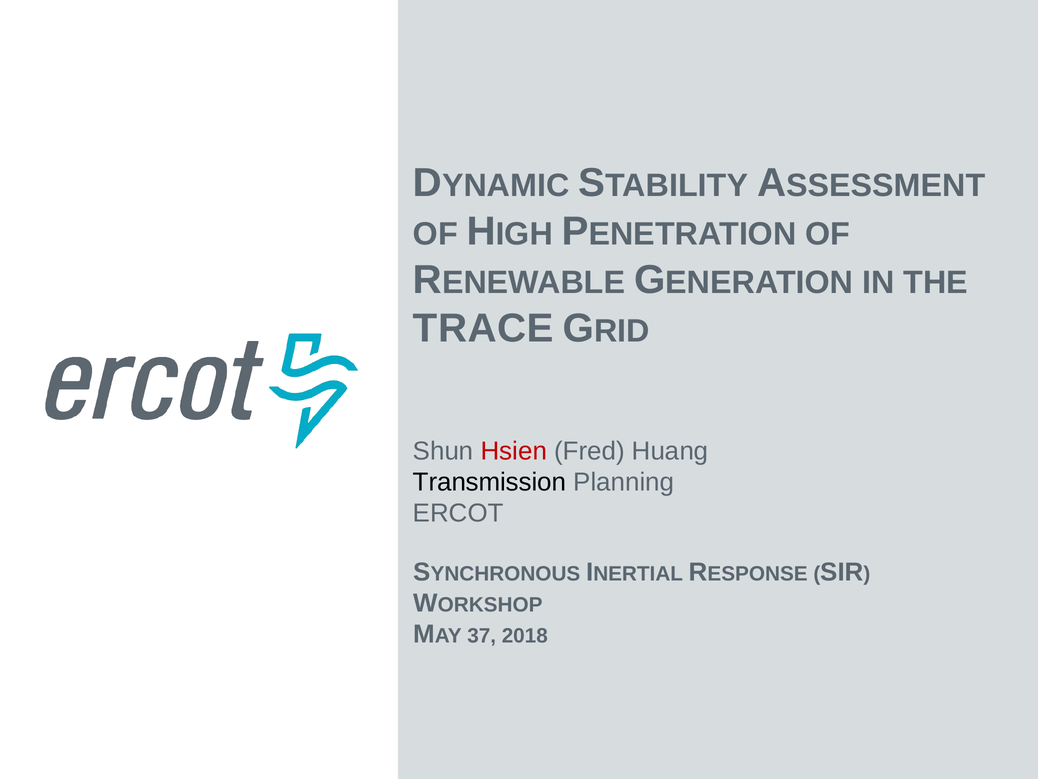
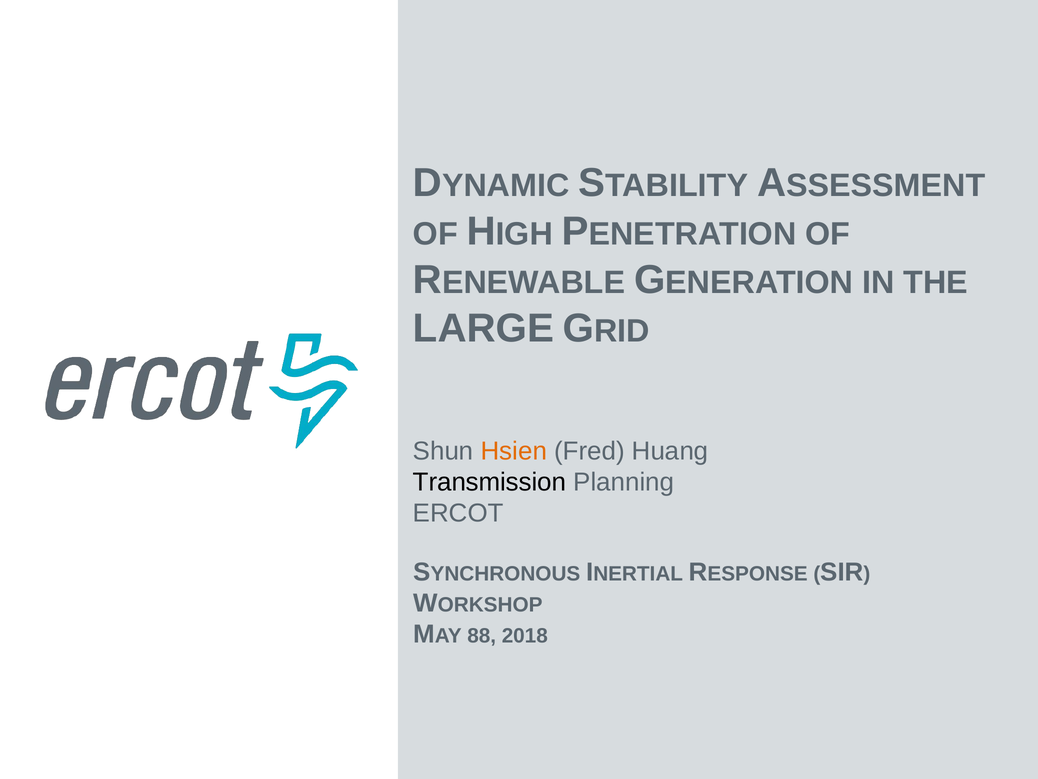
TRACE: TRACE -> LARGE
Hsien colour: red -> orange
37: 37 -> 88
